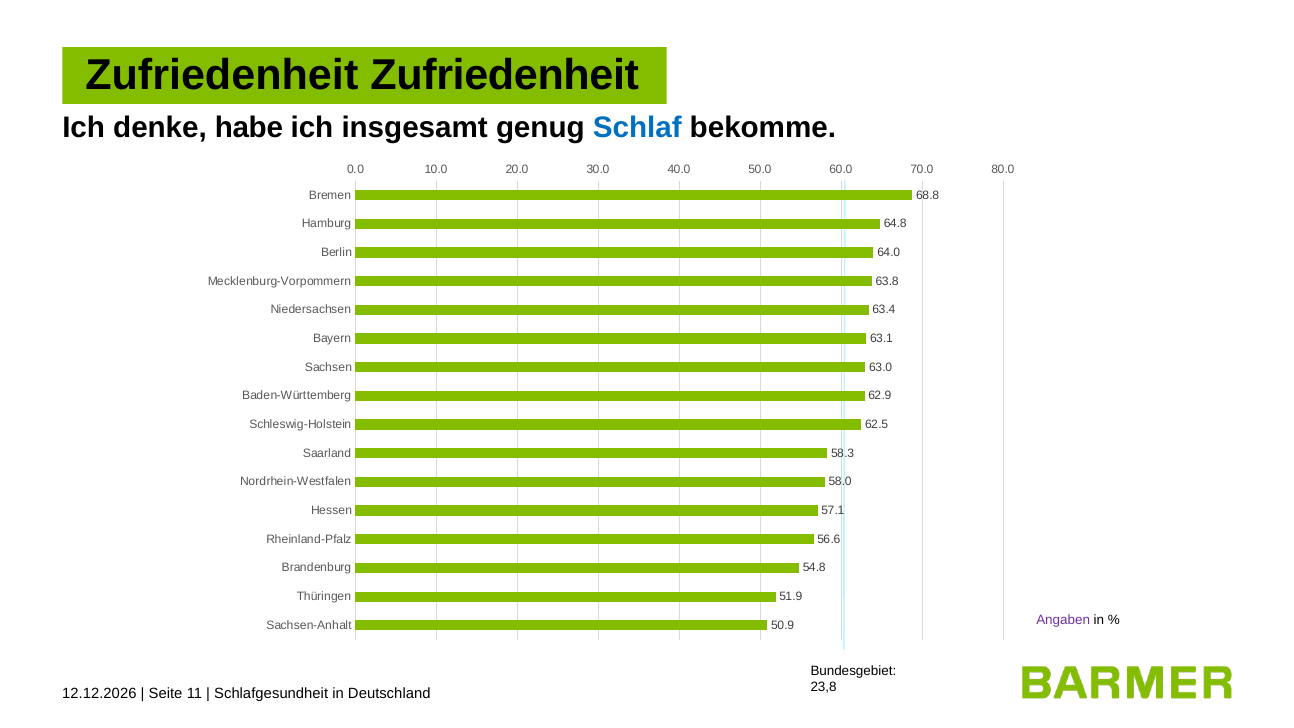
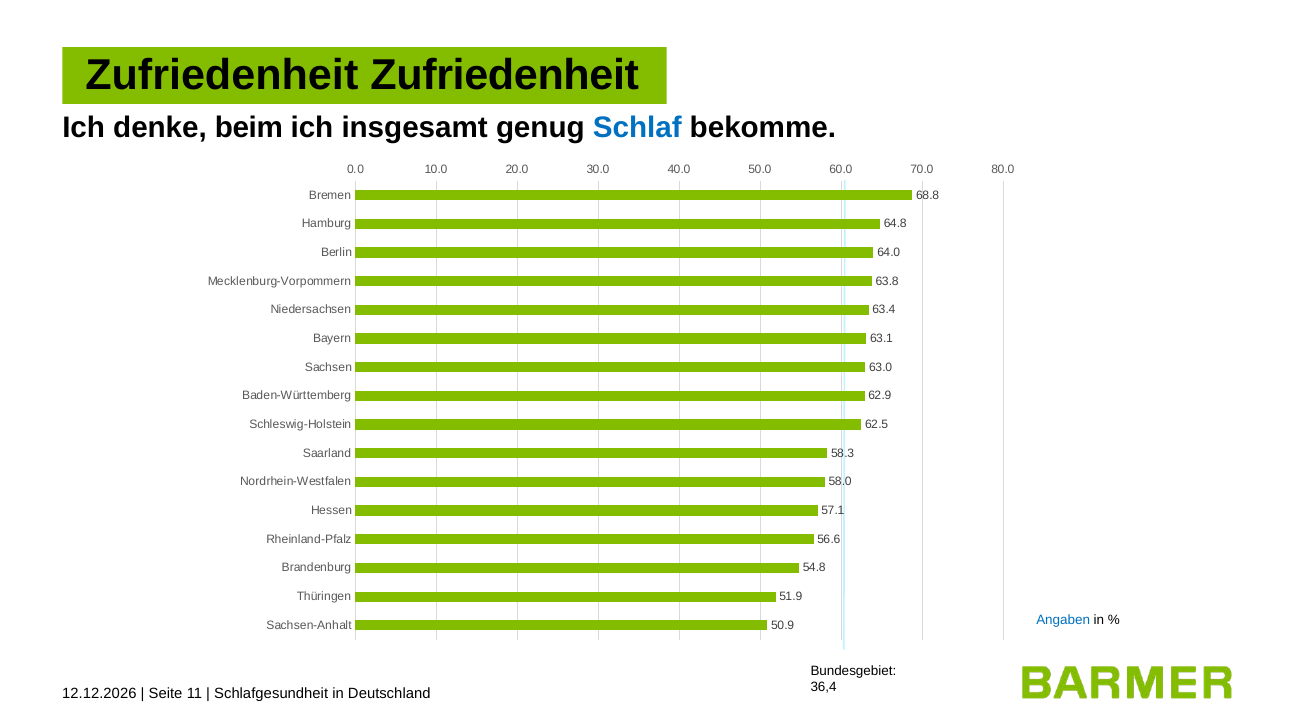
habe: habe -> beim
Angaben colour: purple -> blue
23,8: 23,8 -> 36,4
